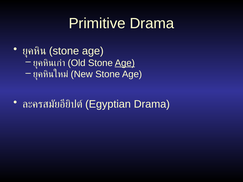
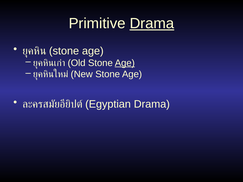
Drama at (152, 24) underline: none -> present
